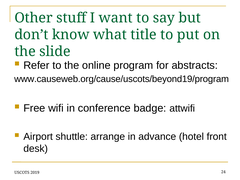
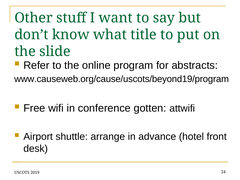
badge: badge -> gotten
